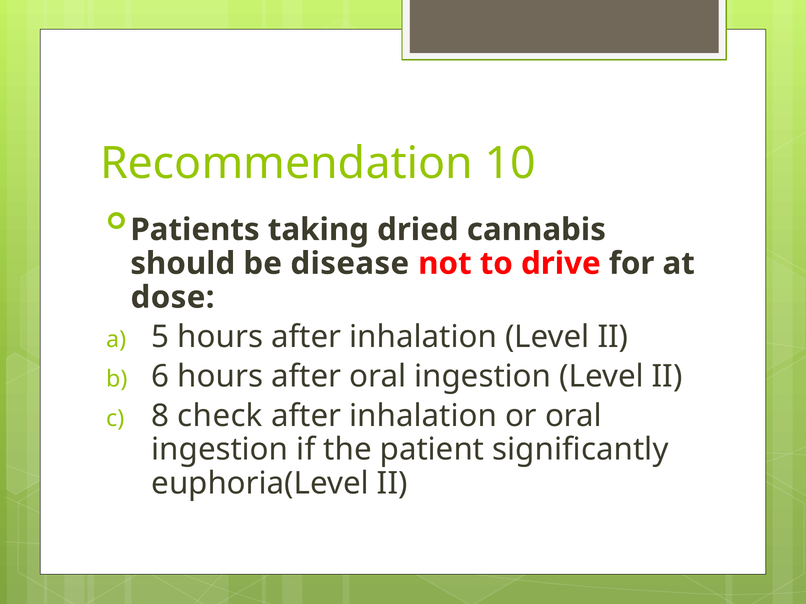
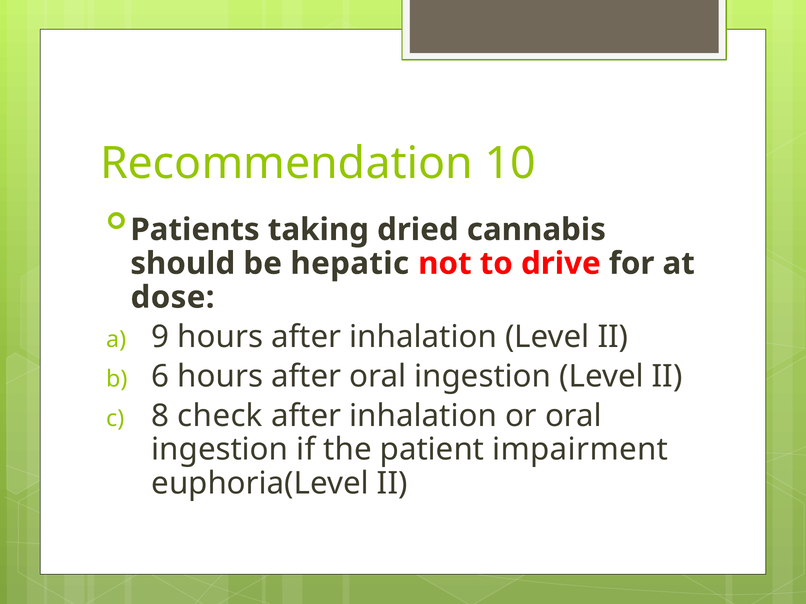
disease: disease -> hepatic
5: 5 -> 9
significantly: significantly -> impairment
